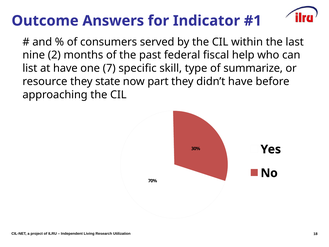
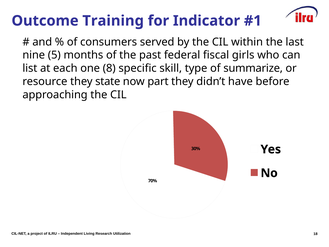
Answers: Answers -> Training
2: 2 -> 5
help: help -> girls
at have: have -> each
7: 7 -> 8
